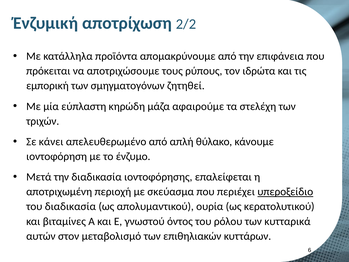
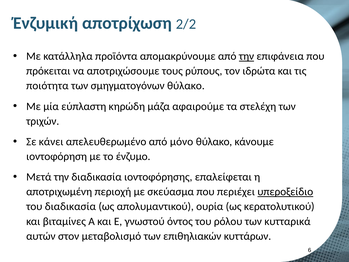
την at (247, 56) underline: none -> present
εμπορική: εμπορική -> ποιότητα
σμηγματογόνων ζητηθεί: ζητηθεί -> θύλακο
απλή: απλή -> μόνο
